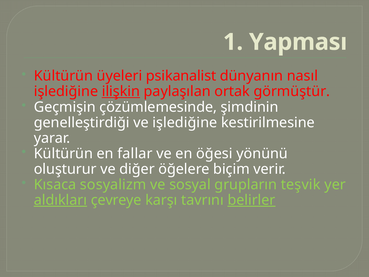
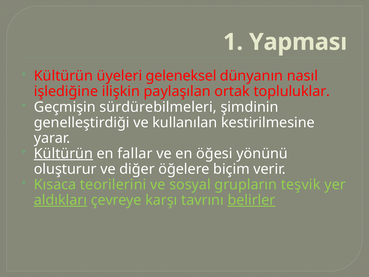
psikanalist: psikanalist -> geleneksel
ilişkin underline: present -> none
görmüştür: görmüştür -> topluluklar
çözümlemesinde: çözümlemesinde -> sürdürebilmeleri
ve işlediğine: işlediğine -> kullanılan
Kültürün at (63, 153) underline: none -> present
sosyalizm: sosyalizm -> teorilerini
